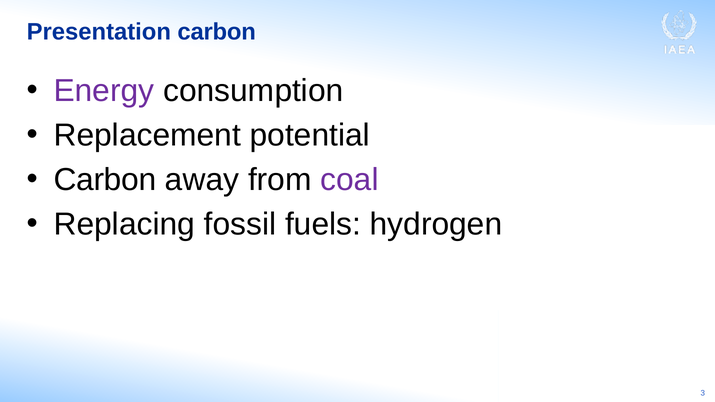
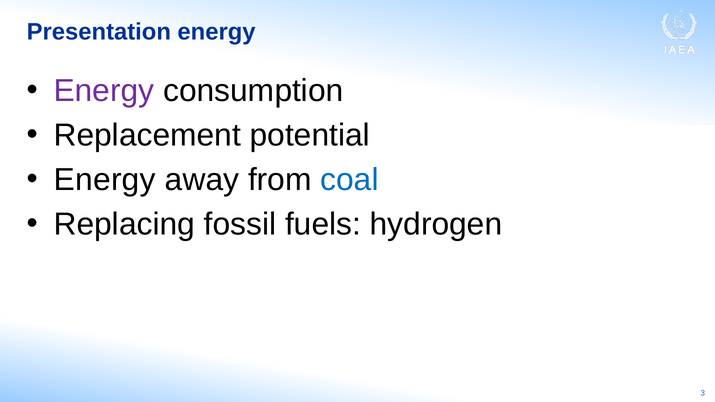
Presentation carbon: carbon -> energy
Carbon at (105, 180): Carbon -> Energy
coal colour: purple -> blue
